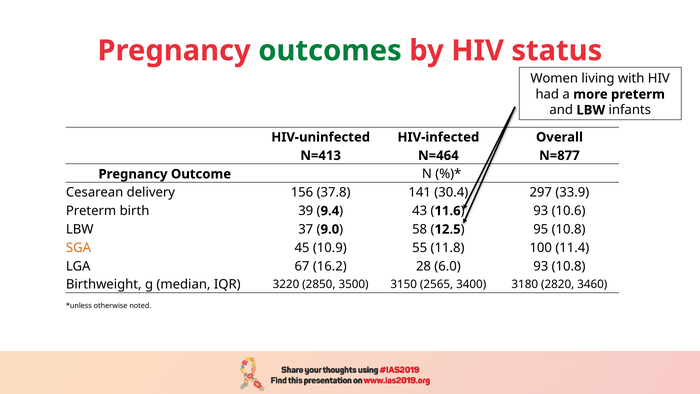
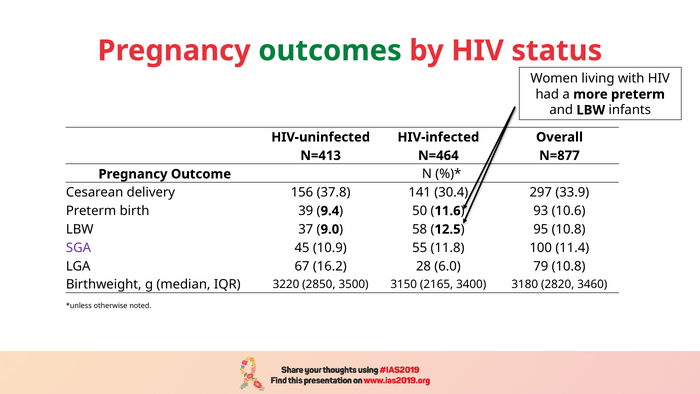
43: 43 -> 50
SGA colour: orange -> purple
6.0 93: 93 -> 79
2565: 2565 -> 2165
